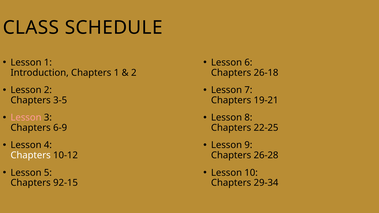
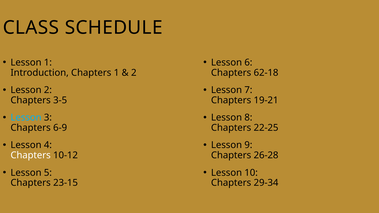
26-18: 26-18 -> 62-18
Lesson at (26, 118) colour: pink -> light blue
92-15: 92-15 -> 23-15
